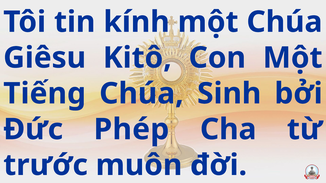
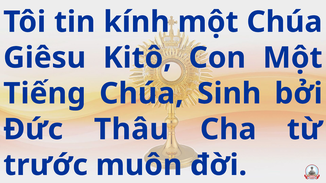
Phép: Phép -> Thâu
